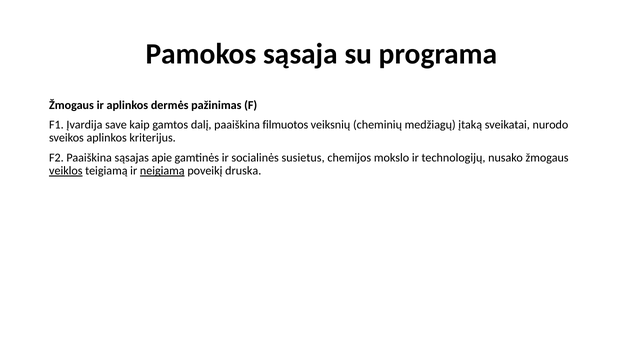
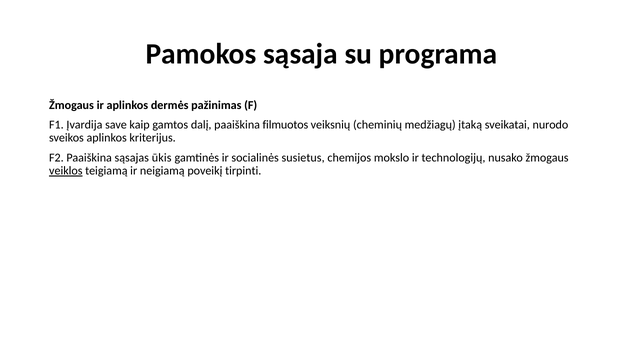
apie: apie -> ūkis
neigiamą underline: present -> none
druska: druska -> tirpinti
